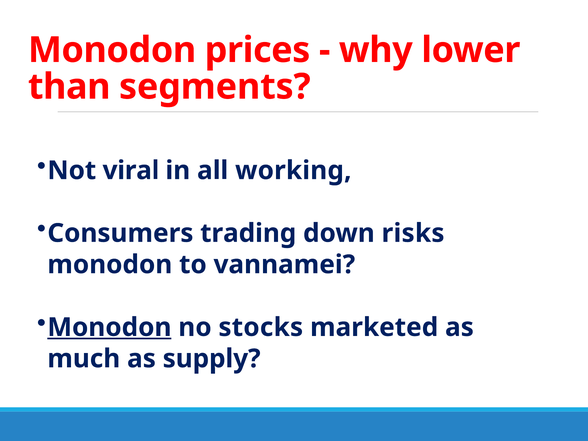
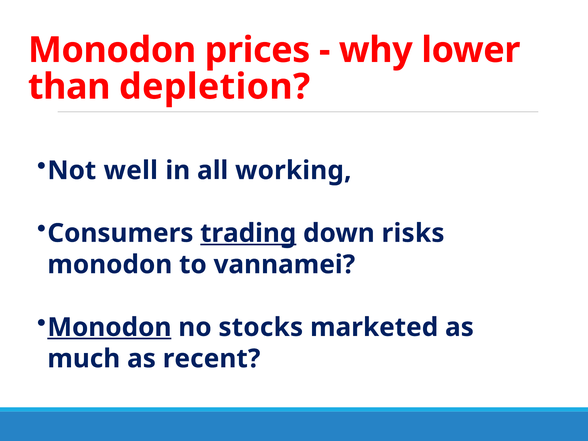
segments: segments -> depletion
viral: viral -> well
trading underline: none -> present
supply: supply -> recent
